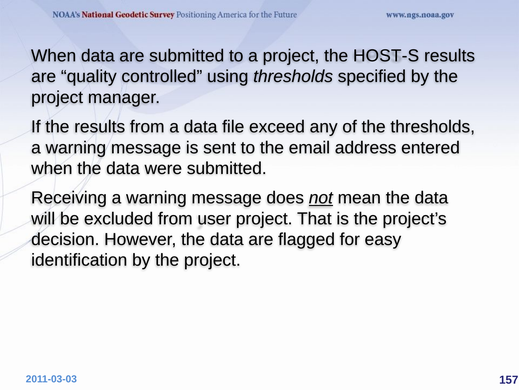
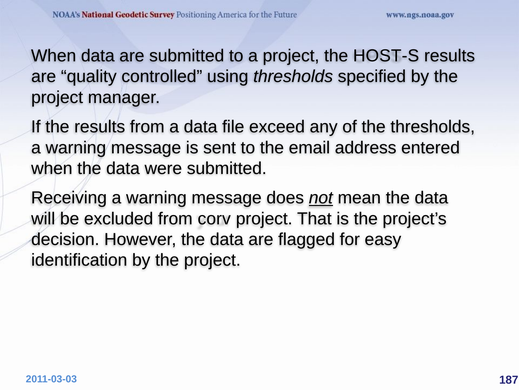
user: user -> corv
157: 157 -> 187
